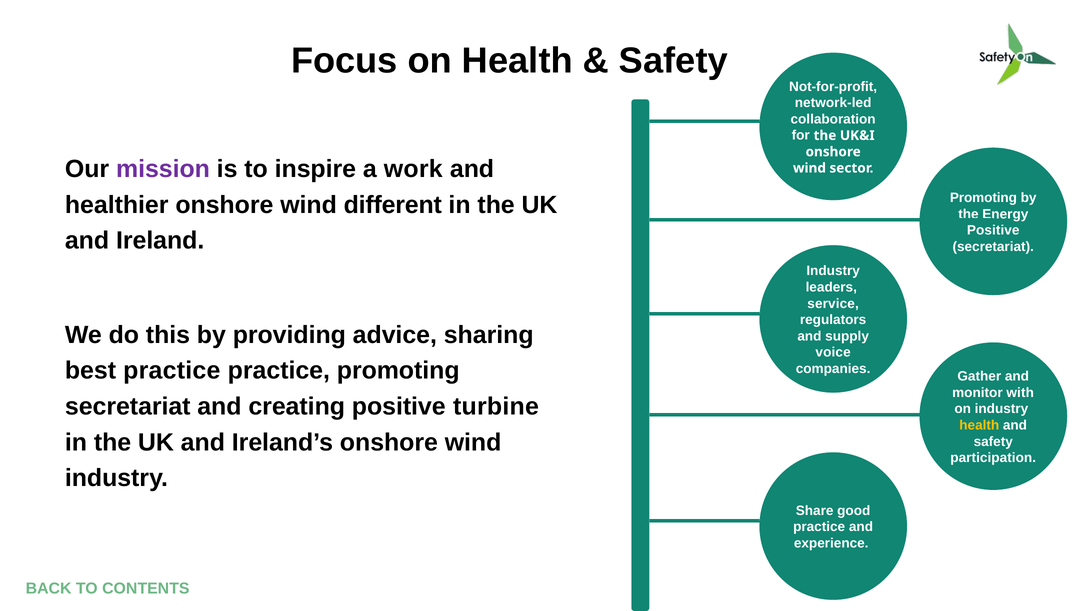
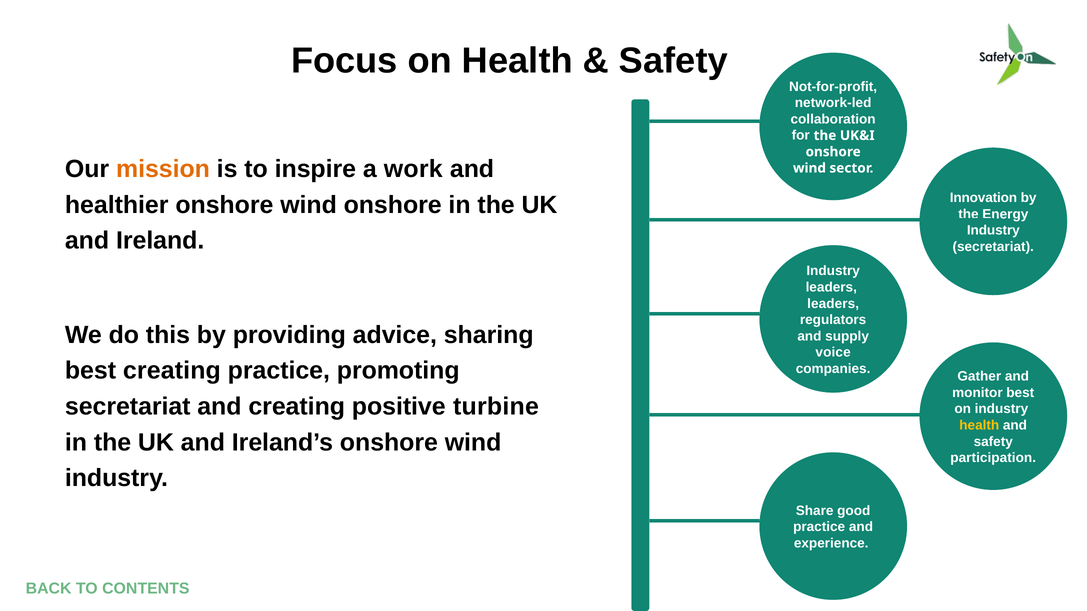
mission colour: purple -> orange
Promoting at (983, 198): Promoting -> Innovation
wind different: different -> onshore
Positive at (993, 231): Positive -> Industry
service at (833, 304): service -> leaders
best practice: practice -> creating
monitor with: with -> best
